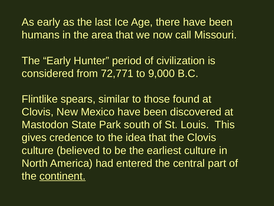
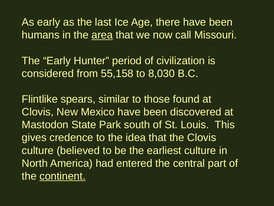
area underline: none -> present
72,771: 72,771 -> 55,158
9,000: 9,000 -> 8,030
